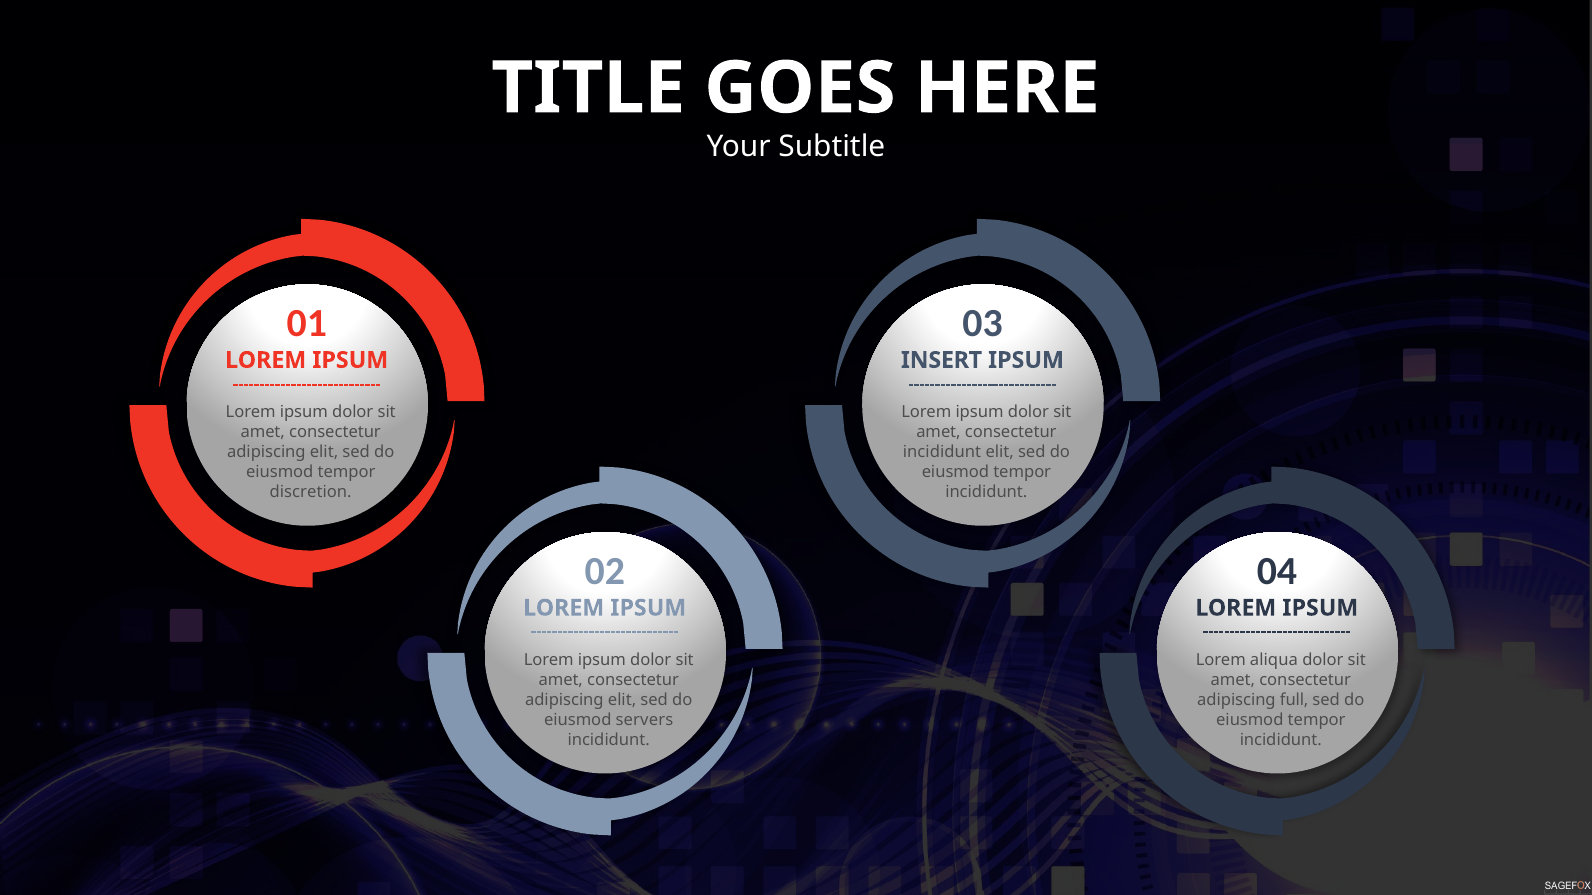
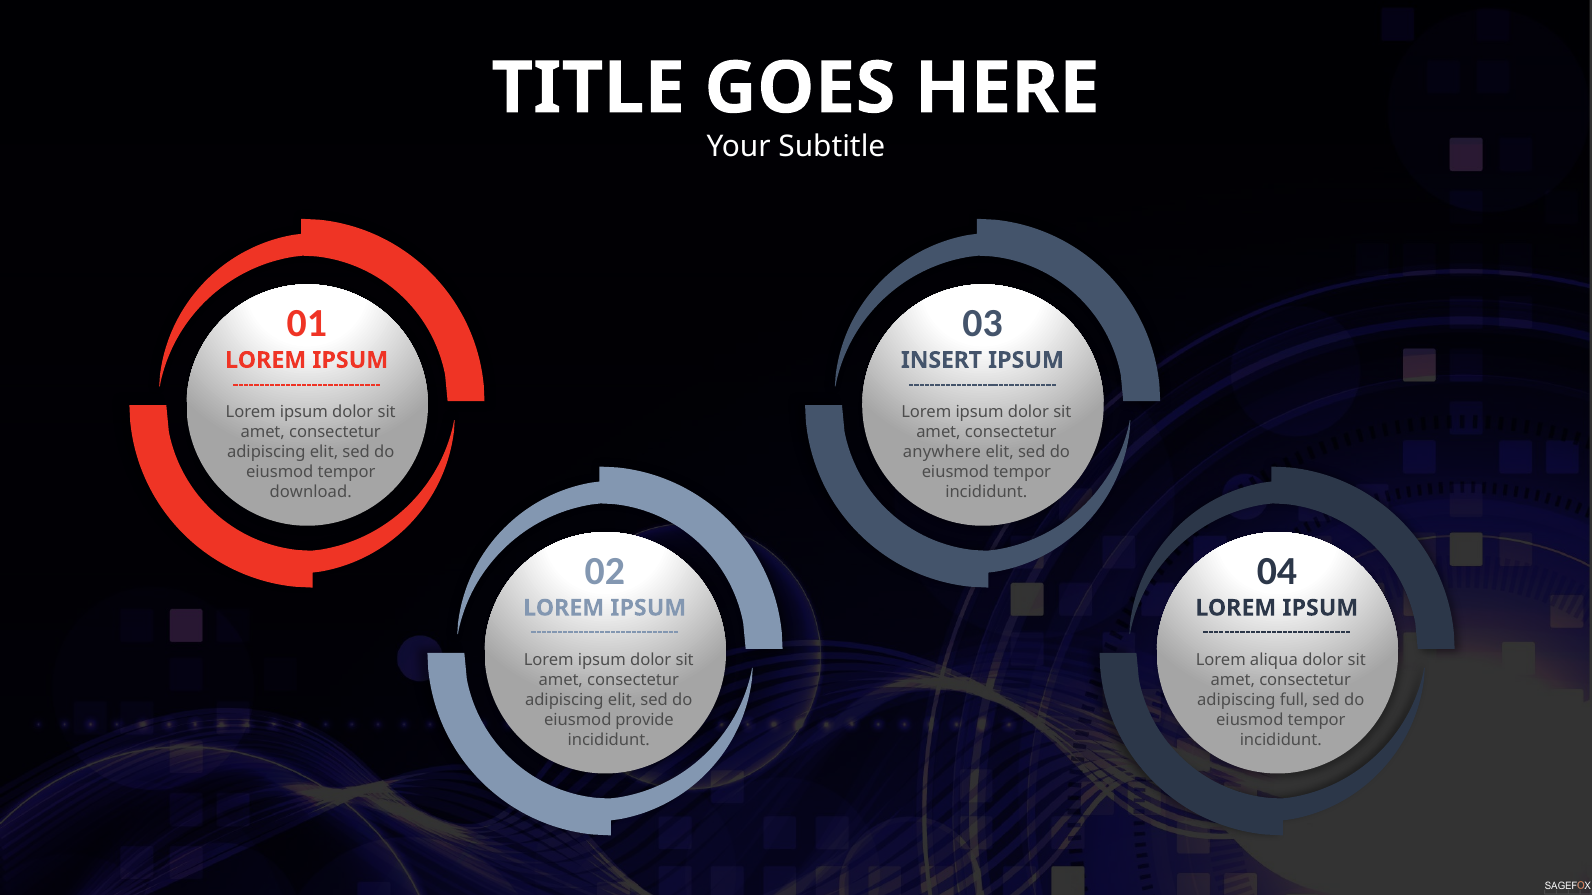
incididunt at (942, 452): incididunt -> anywhere
discretion: discretion -> download
servers: servers -> provide
